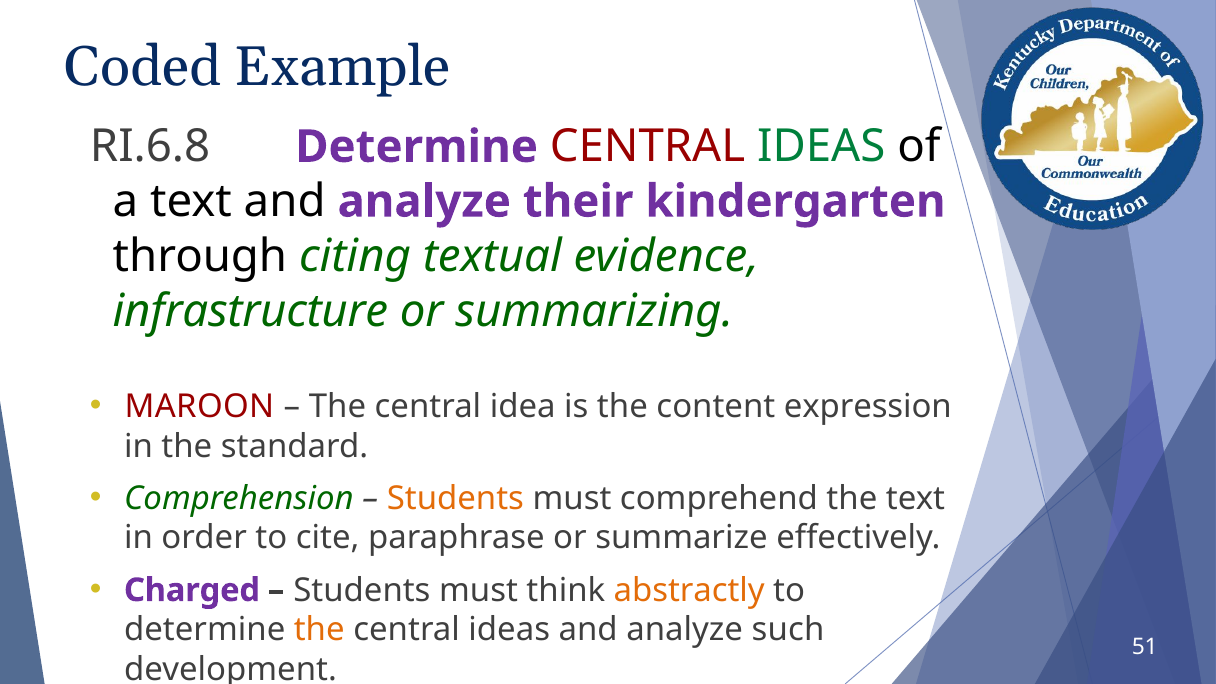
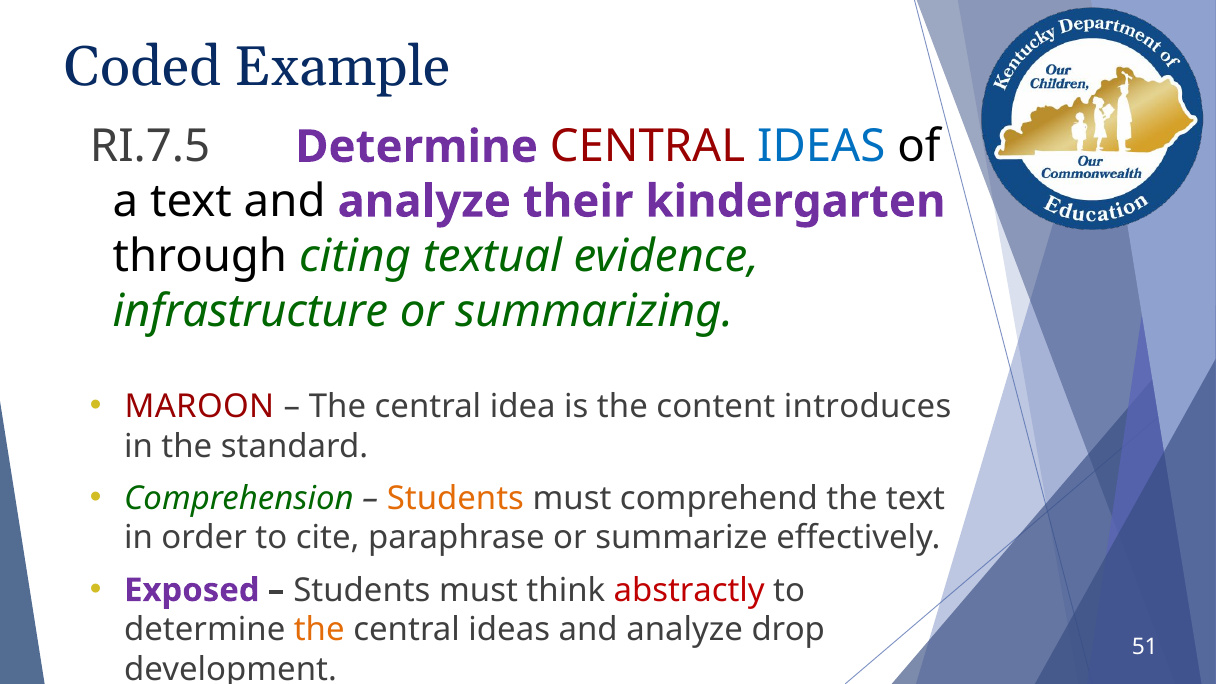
RI.6.8: RI.6.8 -> RI.7.5
IDEAS at (821, 147) colour: green -> blue
expression: expression -> introduces
Charged: Charged -> Exposed
abstractly colour: orange -> red
such: such -> drop
